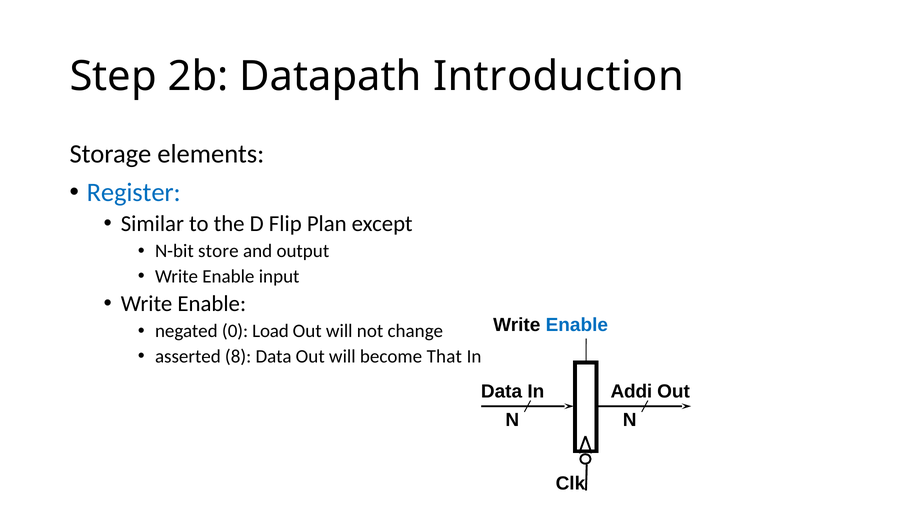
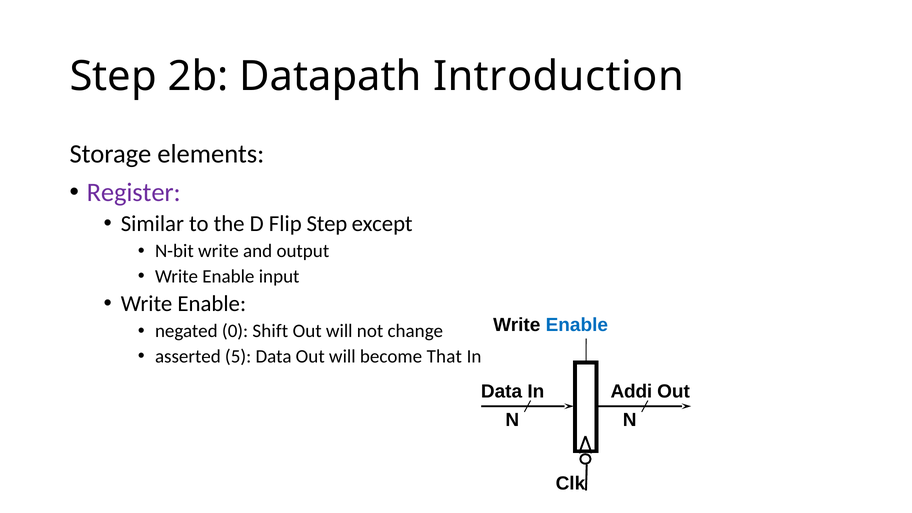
Register colour: blue -> purple
Flip Plan: Plan -> Step
N-bit store: store -> write
Load: Load -> Shift
8: 8 -> 5
